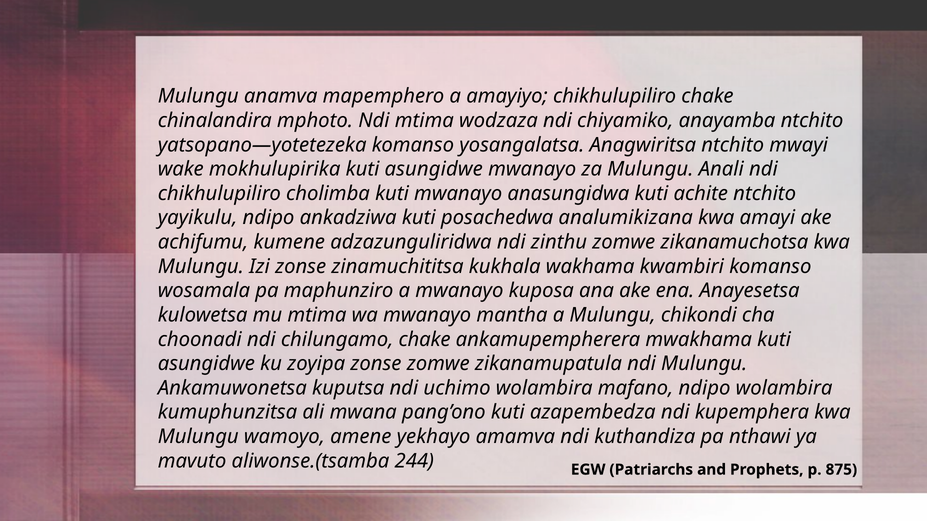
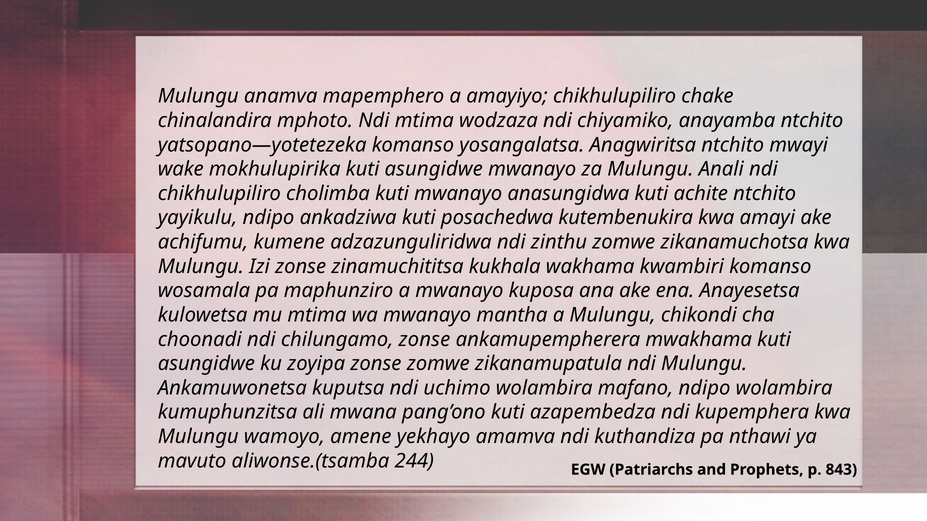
analumikizana: analumikizana -> kutembenukira
chilungamo chake: chake -> zonse
875: 875 -> 843
